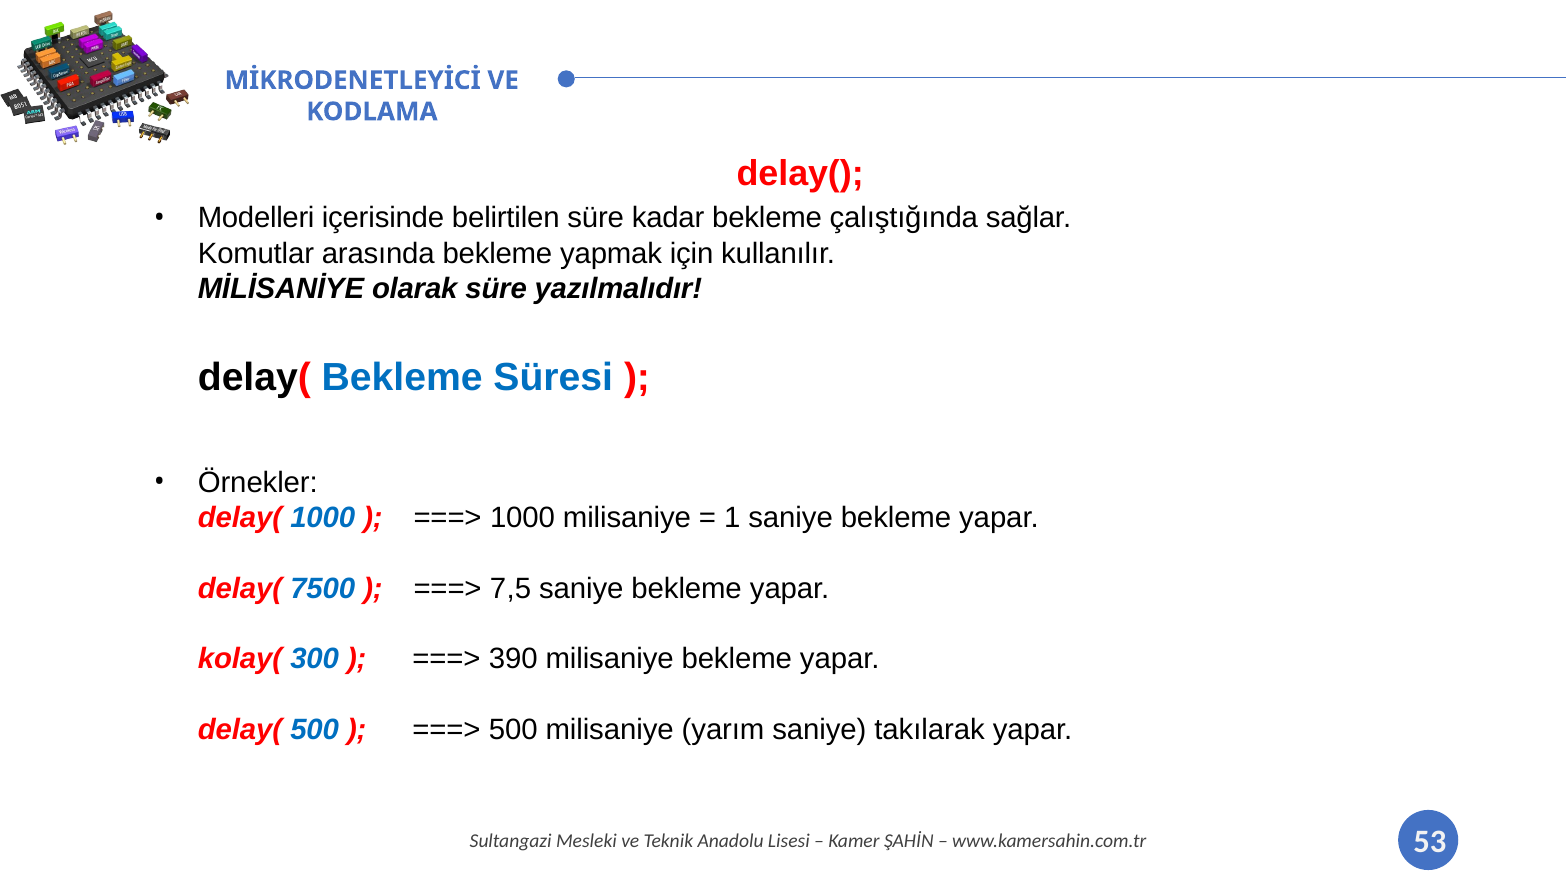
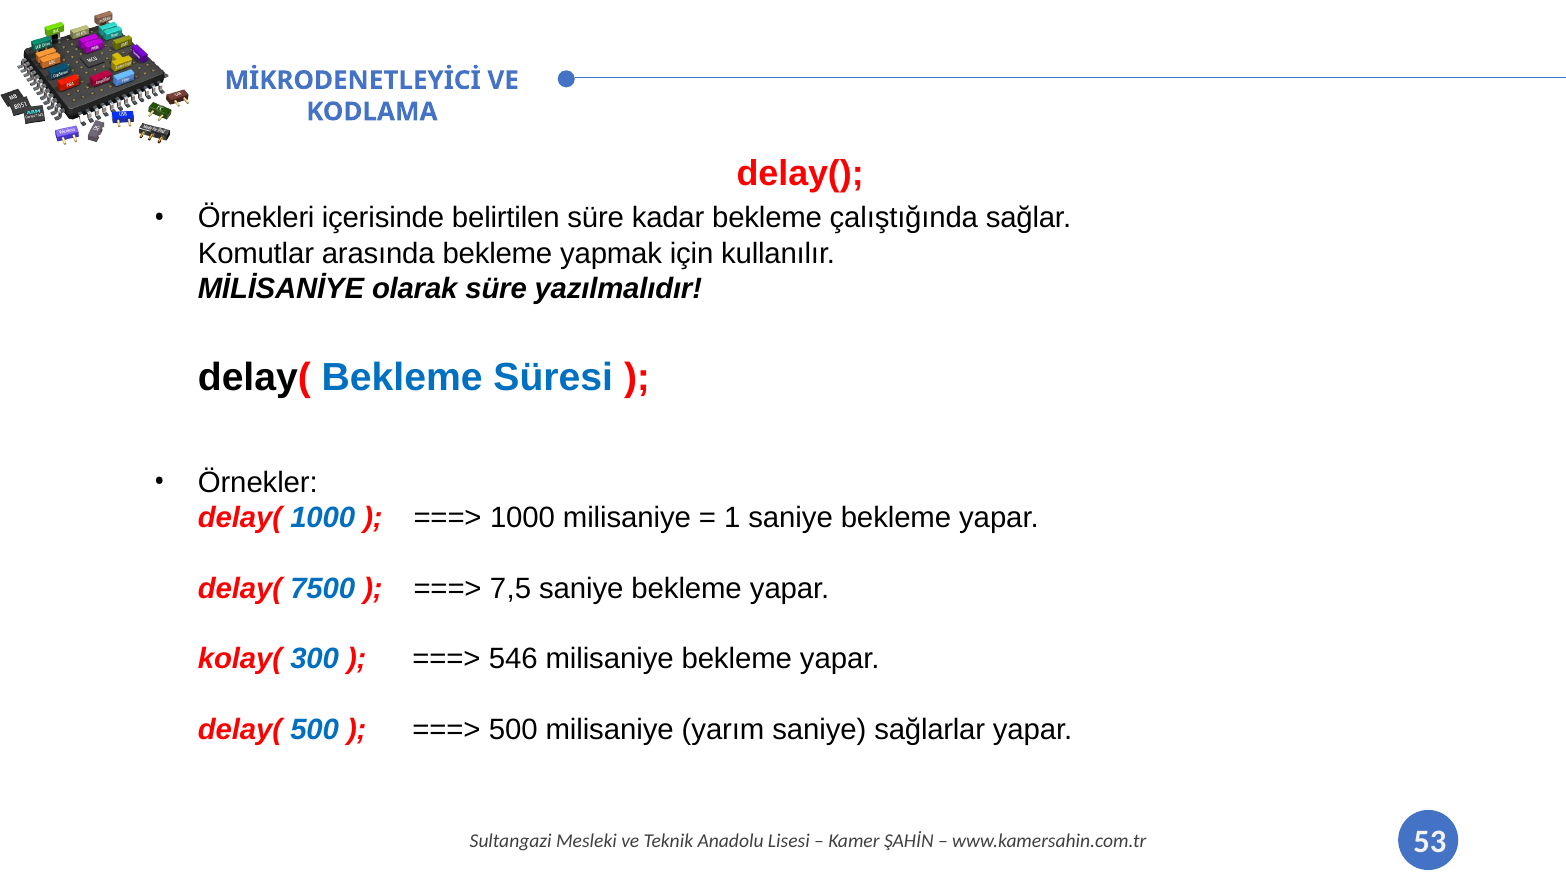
Modelleri: Modelleri -> Örnekleri
390: 390 -> 546
takılarak: takılarak -> sağlarlar
